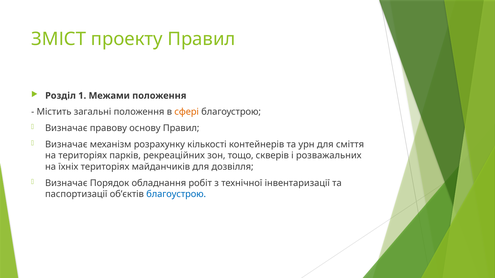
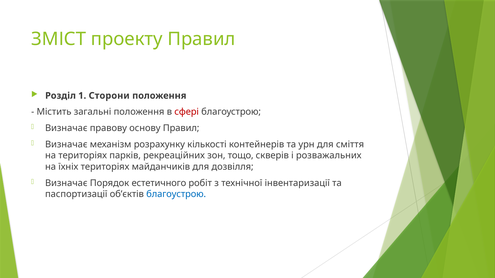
Межами: Межами -> Сторони
сфері colour: orange -> red
обладнання: обладнання -> естетичного
